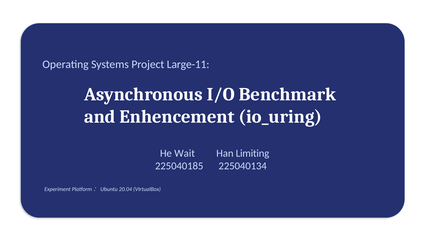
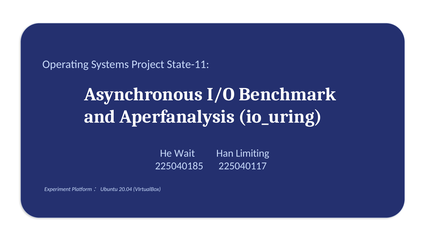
Large-11: Large-11 -> State-11
Enhencement: Enhencement -> Aperfanalysis
225040134: 225040134 -> 225040117
